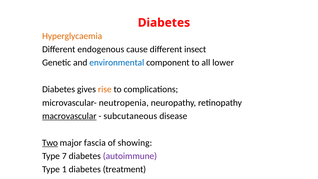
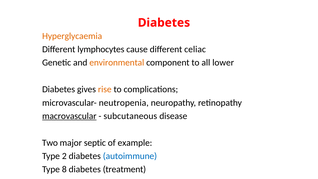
endogenous: endogenous -> lymphocytes
insect: insect -> celiac
environmental colour: blue -> orange
Two underline: present -> none
fascia: fascia -> septic
showing: showing -> example
7: 7 -> 2
autoimmune colour: purple -> blue
1: 1 -> 8
